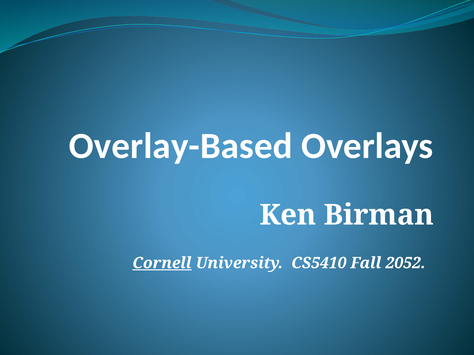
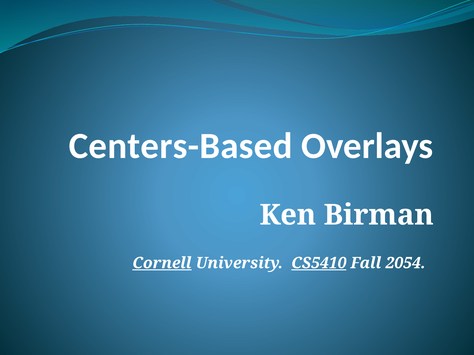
Overlay-Based: Overlay-Based -> Centers-Based
CS5410 underline: none -> present
2052: 2052 -> 2054
